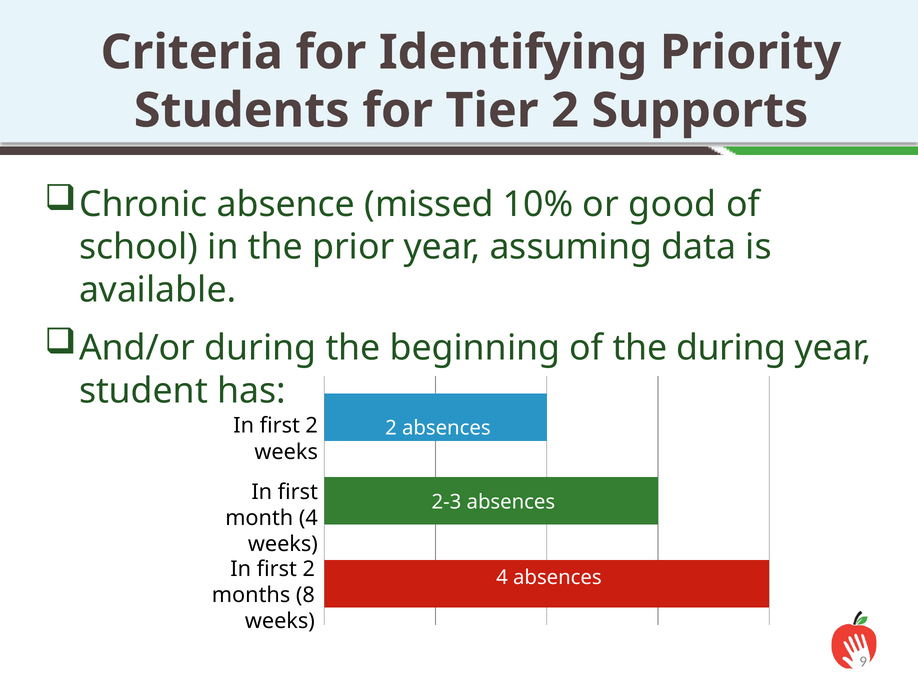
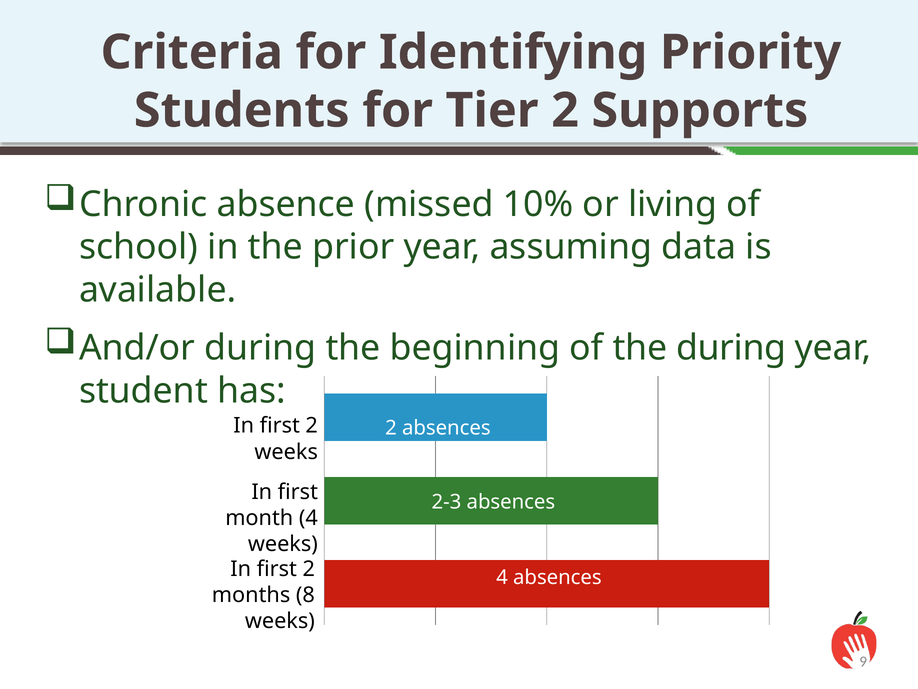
good: good -> living
